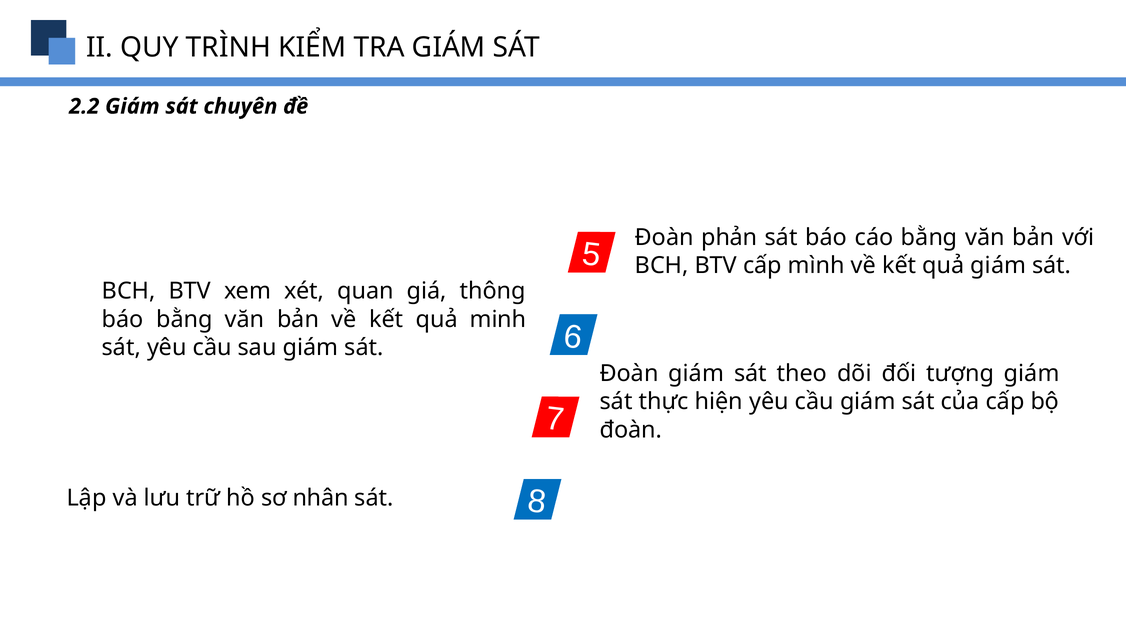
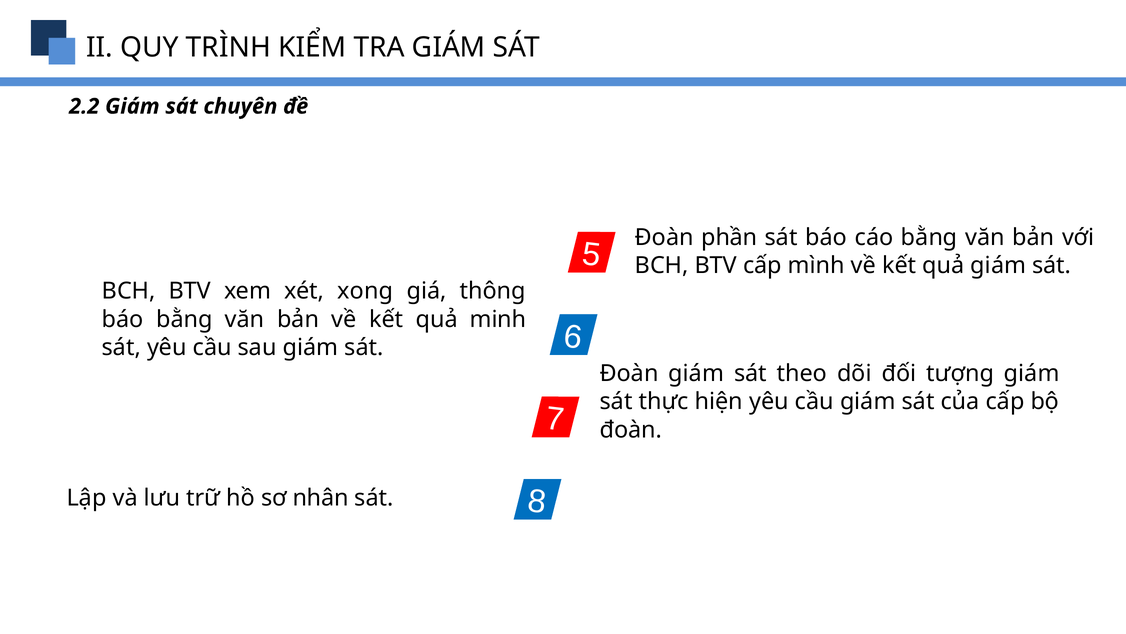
phản: phản -> phần
quan: quan -> xong
